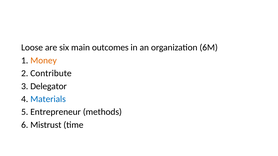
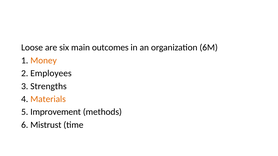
Contribute: Contribute -> Employees
Delegator: Delegator -> Strengths
Materials colour: blue -> orange
Entrepreneur: Entrepreneur -> Improvement
